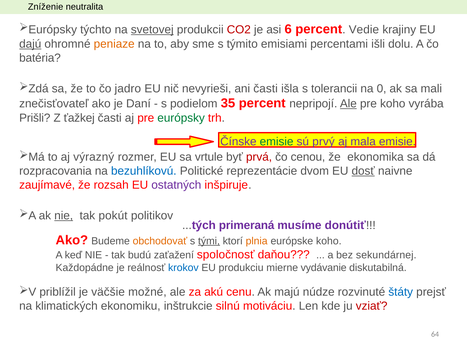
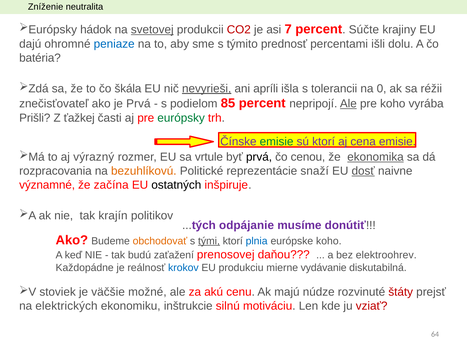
týchto: týchto -> hádok
6: 6 -> 7
Vedie: Vedie -> Súčte
dajú underline: present -> none
peniaze colour: orange -> blue
emisiami: emisiami -> prednosť
jadro: jadro -> škála
nevyrieši underline: none -> present
ani časti: časti -> apríli
mali: mali -> réžii
je Daní: Daní -> Prvá
35: 35 -> 85
sú prvý: prvý -> ktorí
mala: mala -> cena
prvá at (259, 157) colour: red -> black
ekonomika underline: none -> present
bezuhlíkovú colour: blue -> orange
dvom: dvom -> snaží
zaujímavé: zaujímavé -> významné
rozsah: rozsah -> začína
ostatných colour: purple -> black
nie at (64, 216) underline: present -> none
pokút: pokút -> krajín
primeraná: primeraná -> odpájanie
plnia colour: orange -> blue
spoločnosť: spoločnosť -> prenosovej
sekundárnej: sekundárnej -> elektroohrev
priblížil: priblížil -> stoviek
štáty colour: blue -> red
klimatických: klimatických -> elektrických
